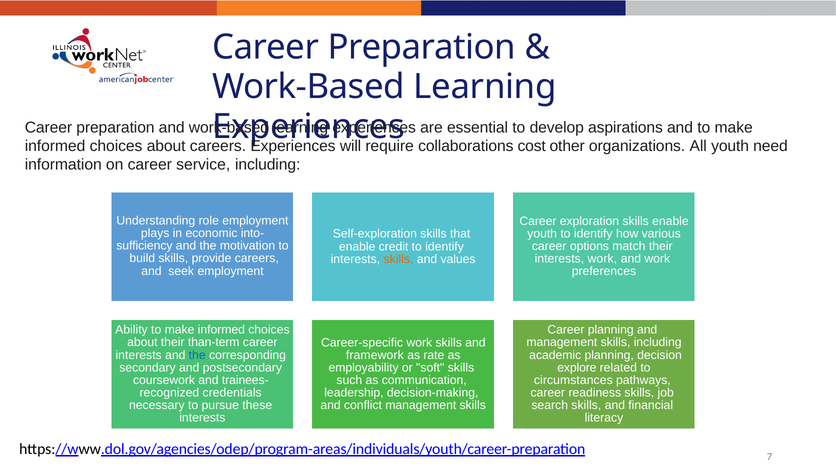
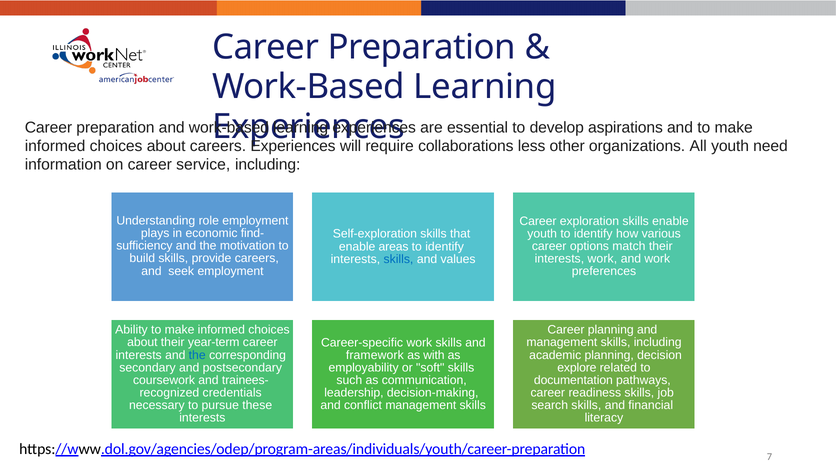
cost: cost -> less
into-: into- -> find-
credit: credit -> areas
skills at (398, 259) colour: orange -> blue
than-term: than-term -> year-term
rate: rate -> with
circumstances: circumstances -> documentation
